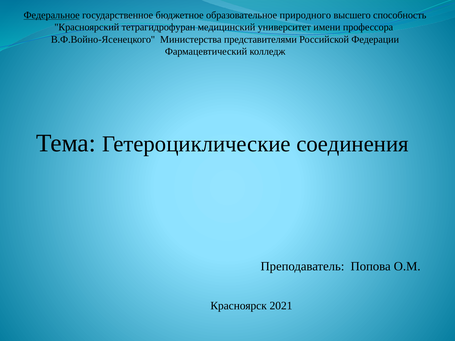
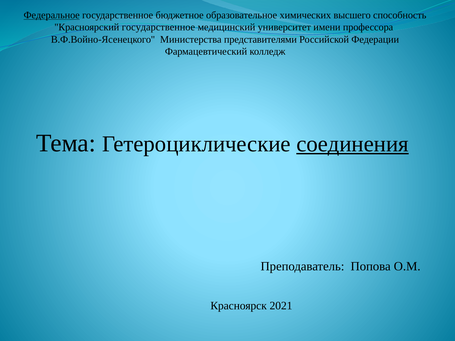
природного: природного -> химических
Красноярский тетрагидрофуран: тетрагидрофуран -> государственное
соединения underline: none -> present
